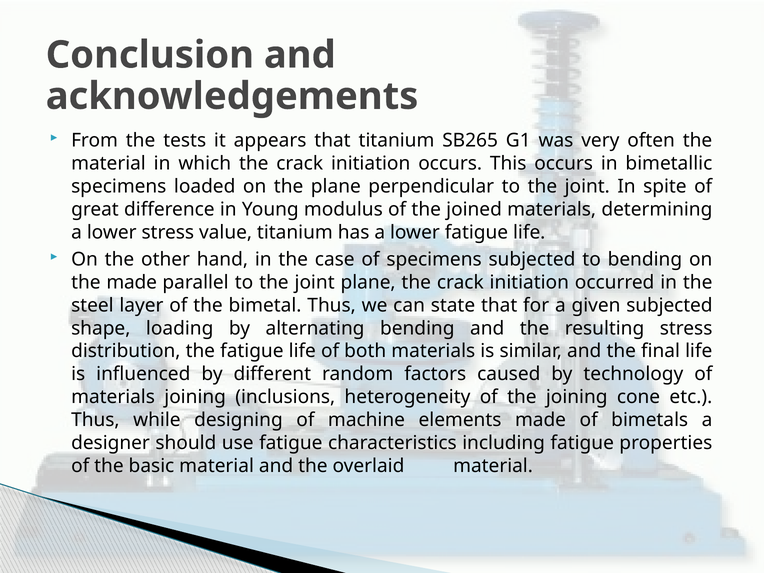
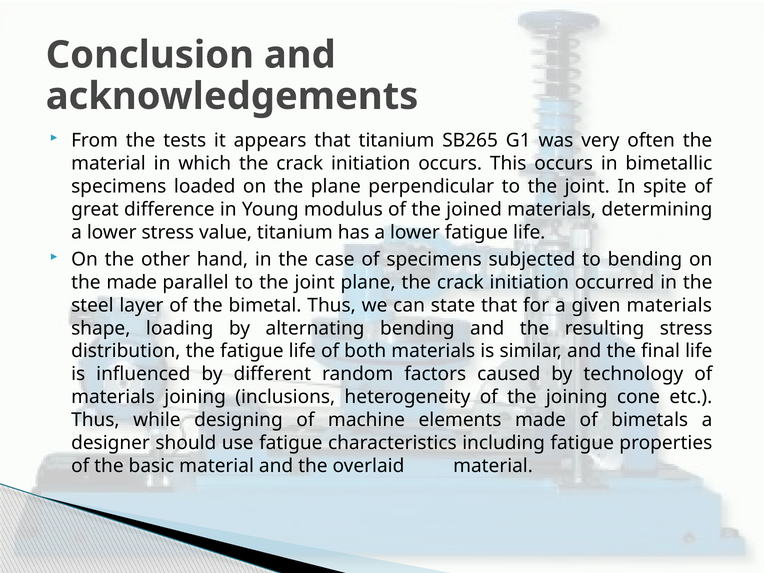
given subjected: subjected -> materials
